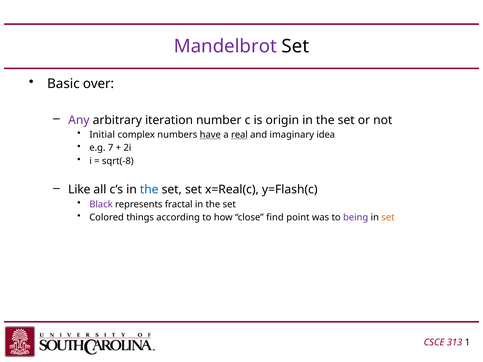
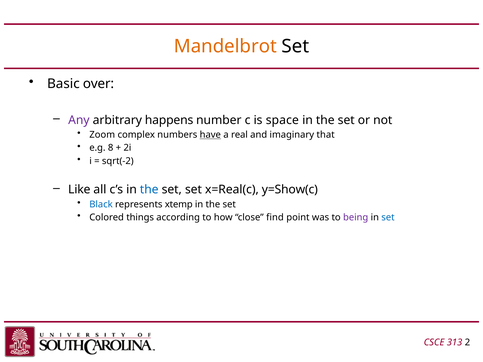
Mandelbrot colour: purple -> orange
iteration: iteration -> happens
origin: origin -> space
Initial: Initial -> Zoom
real underline: present -> none
idea: idea -> that
7: 7 -> 8
sqrt(-8: sqrt(-8 -> sqrt(-2
y=Flash(c: y=Flash(c -> y=Show(c
Black colour: purple -> blue
fractal: fractal -> xtemp
set at (388, 218) colour: orange -> blue
1: 1 -> 2
